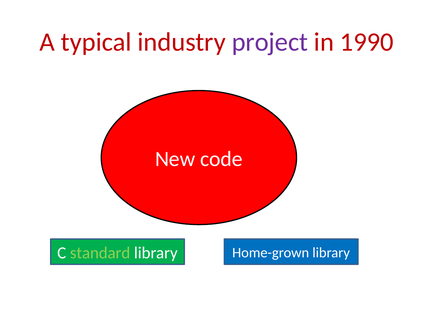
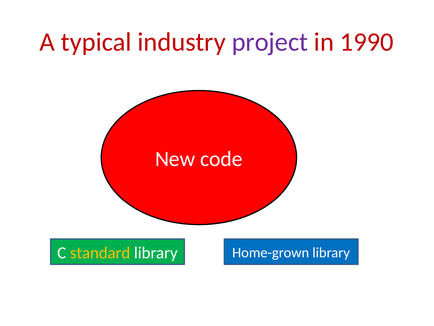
standard colour: light green -> yellow
